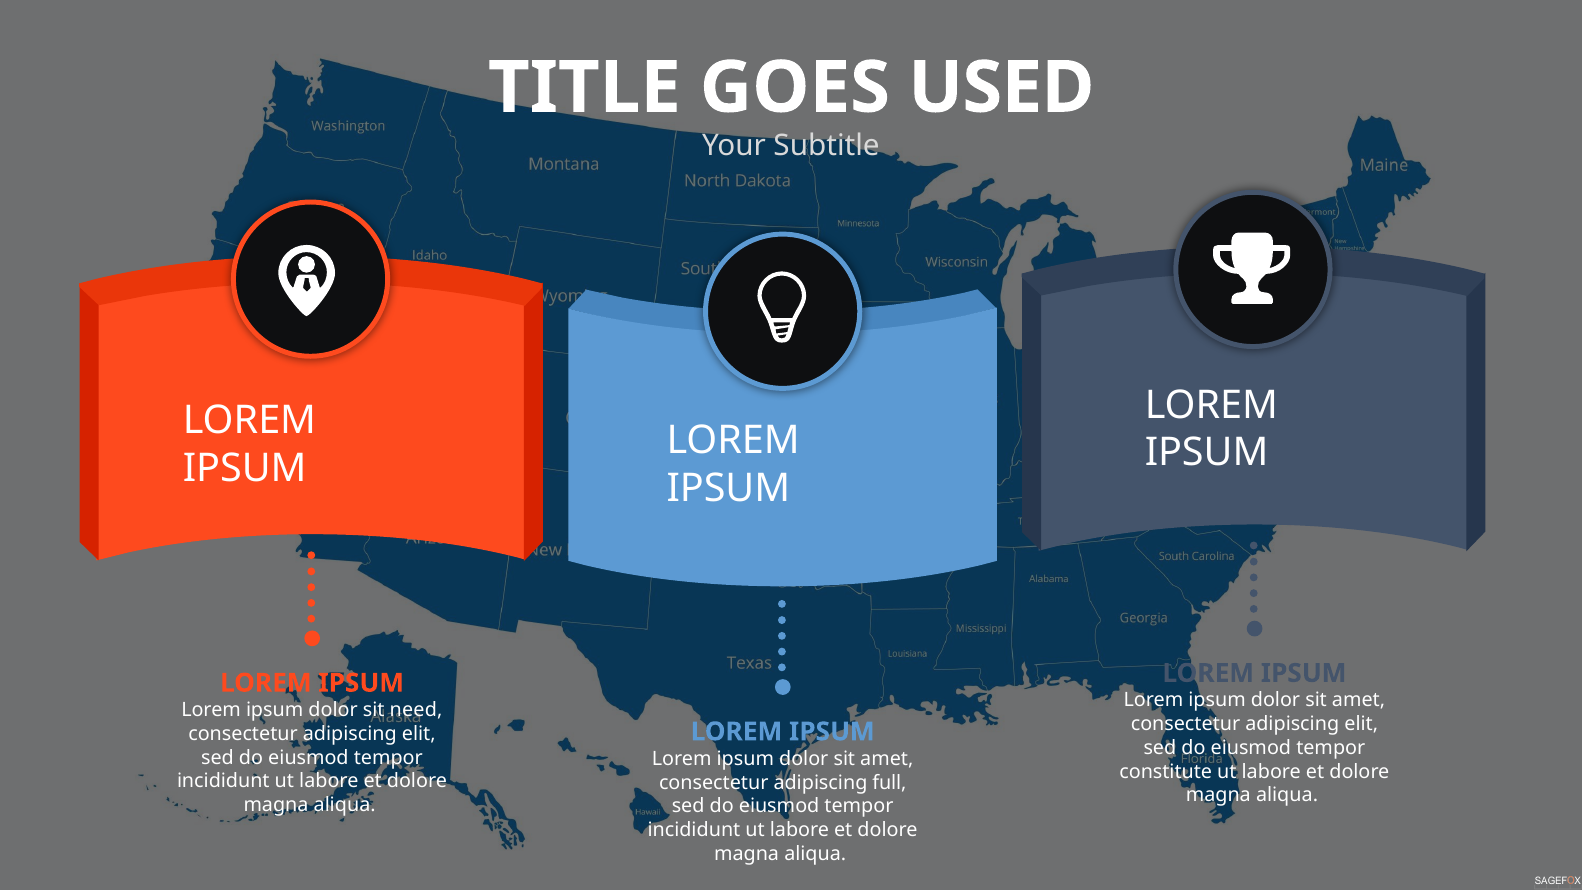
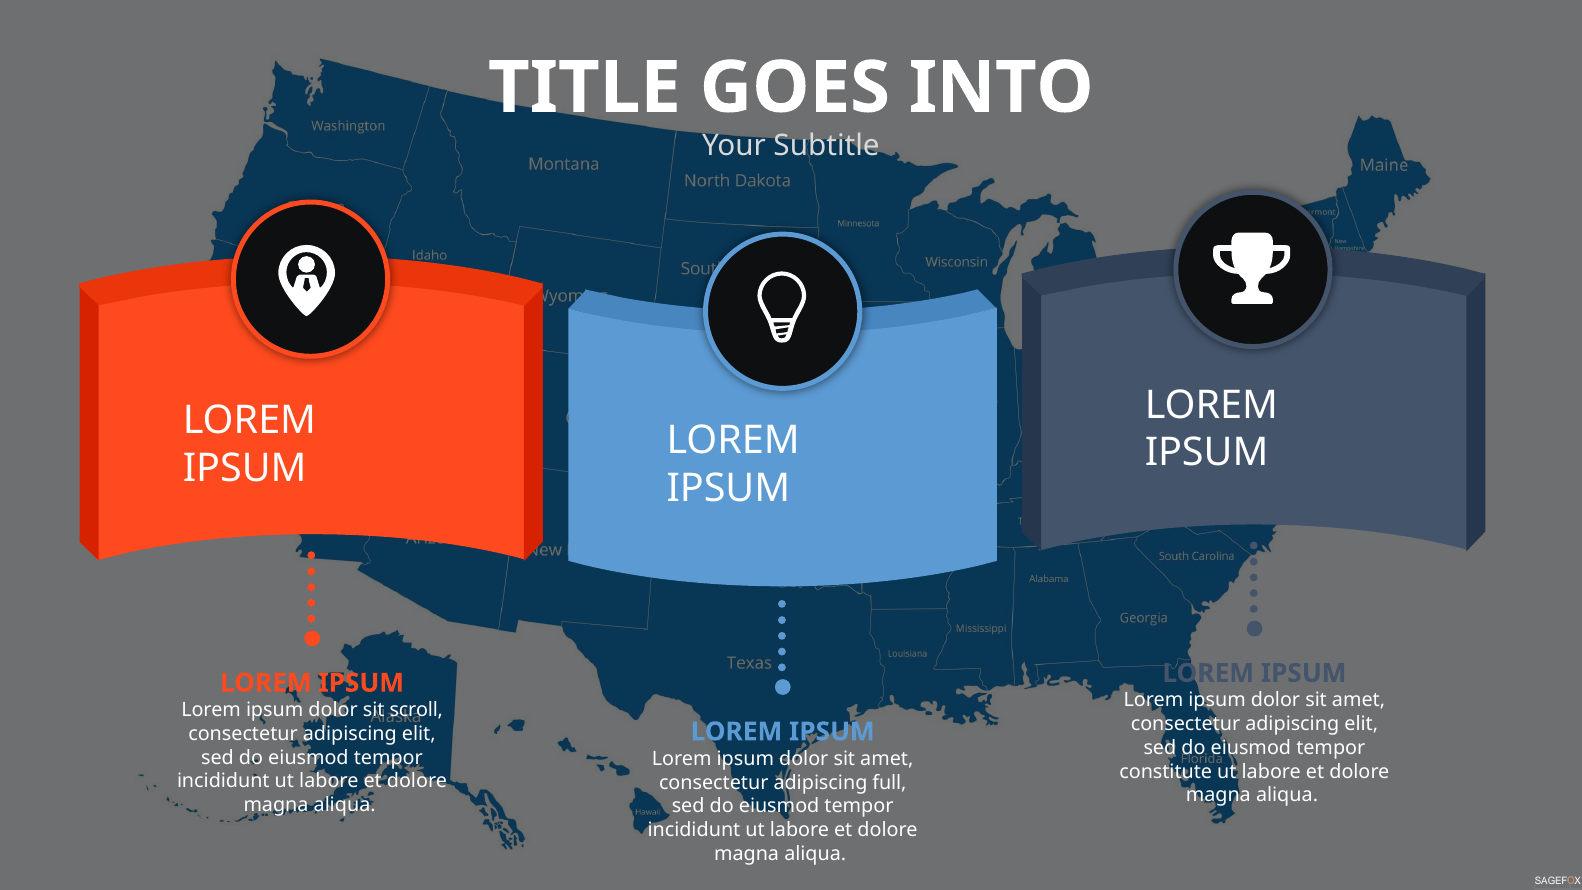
USED: USED -> INTO
need: need -> scroll
